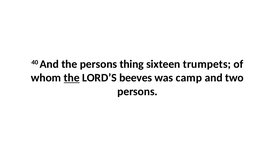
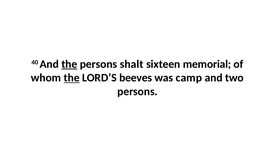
the at (69, 64) underline: none -> present
thing: thing -> shalt
trumpets: trumpets -> memorial
